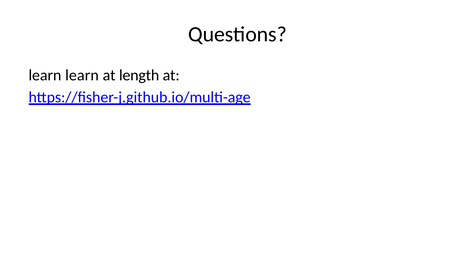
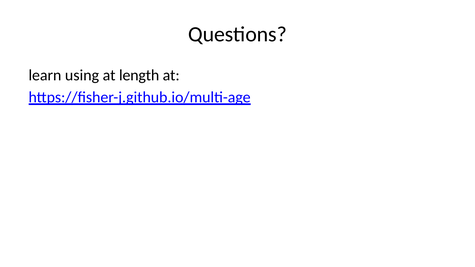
learn learn: learn -> using
